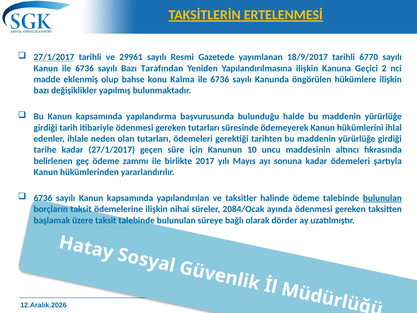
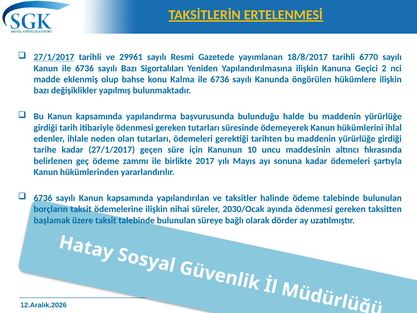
18/9/2017: 18/9/2017 -> 18/8/2017
Tarafından: Tarafından -> Sigortalıları
bulunulan at (382, 198) underline: present -> none
2084/Ocak: 2084/Ocak -> 2030/Ocak
